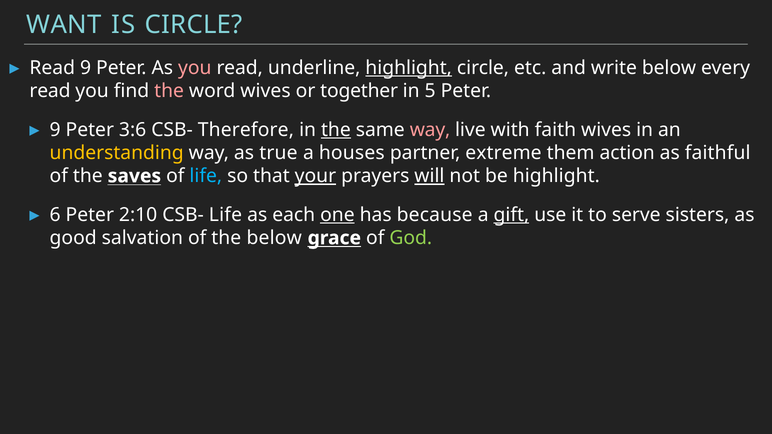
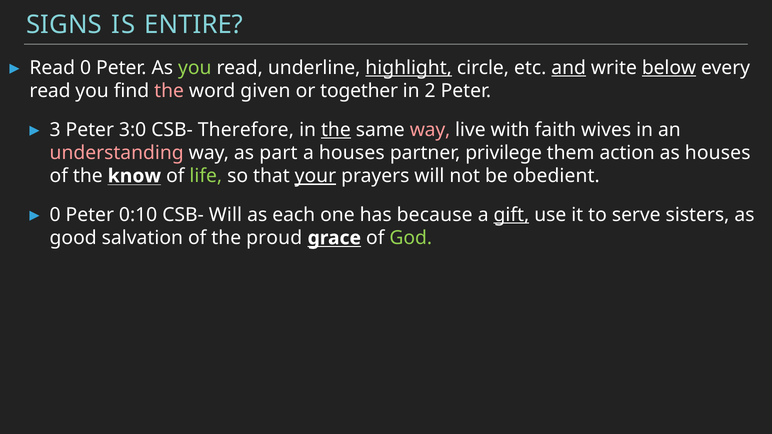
WANT: WANT -> SIGNS
IS CIRCLE: CIRCLE -> ENTIRE
Read 9: 9 -> 0
you at (195, 68) colour: pink -> light green
and underline: none -> present
below at (669, 68) underline: none -> present
word wives: wives -> given
5: 5 -> 2
9 at (55, 130): 9 -> 3
3:6: 3:6 -> 3:0
understanding colour: yellow -> pink
true: true -> part
extreme: extreme -> privilege
as faithful: faithful -> houses
saves: saves -> know
life at (206, 176) colour: light blue -> light green
will at (429, 176) underline: present -> none
be highlight: highlight -> obedient
6 at (55, 215): 6 -> 0
2:10: 2:10 -> 0:10
CSB- Life: Life -> Will
one underline: present -> none
the below: below -> proud
